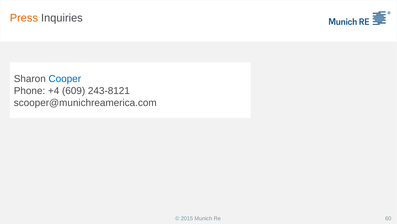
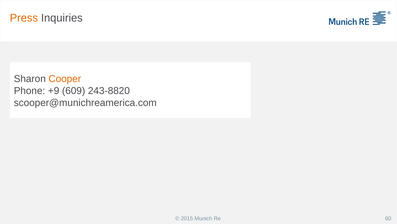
Cooper colour: blue -> orange
+4: +4 -> +9
243-8121: 243-8121 -> 243-8820
